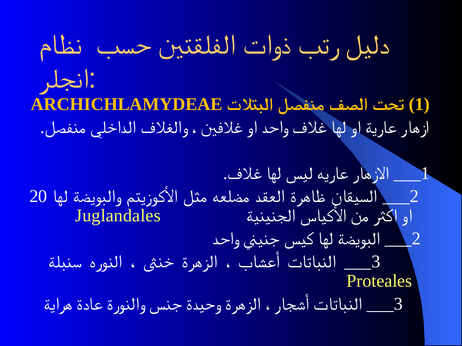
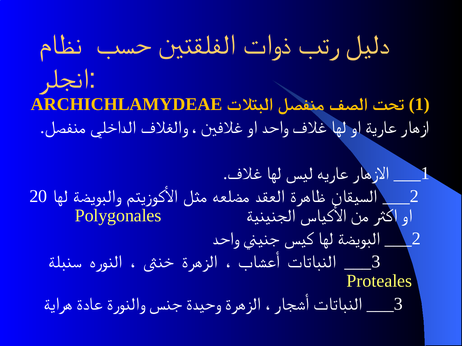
Juglandales: Juglandales -> Polygonales
